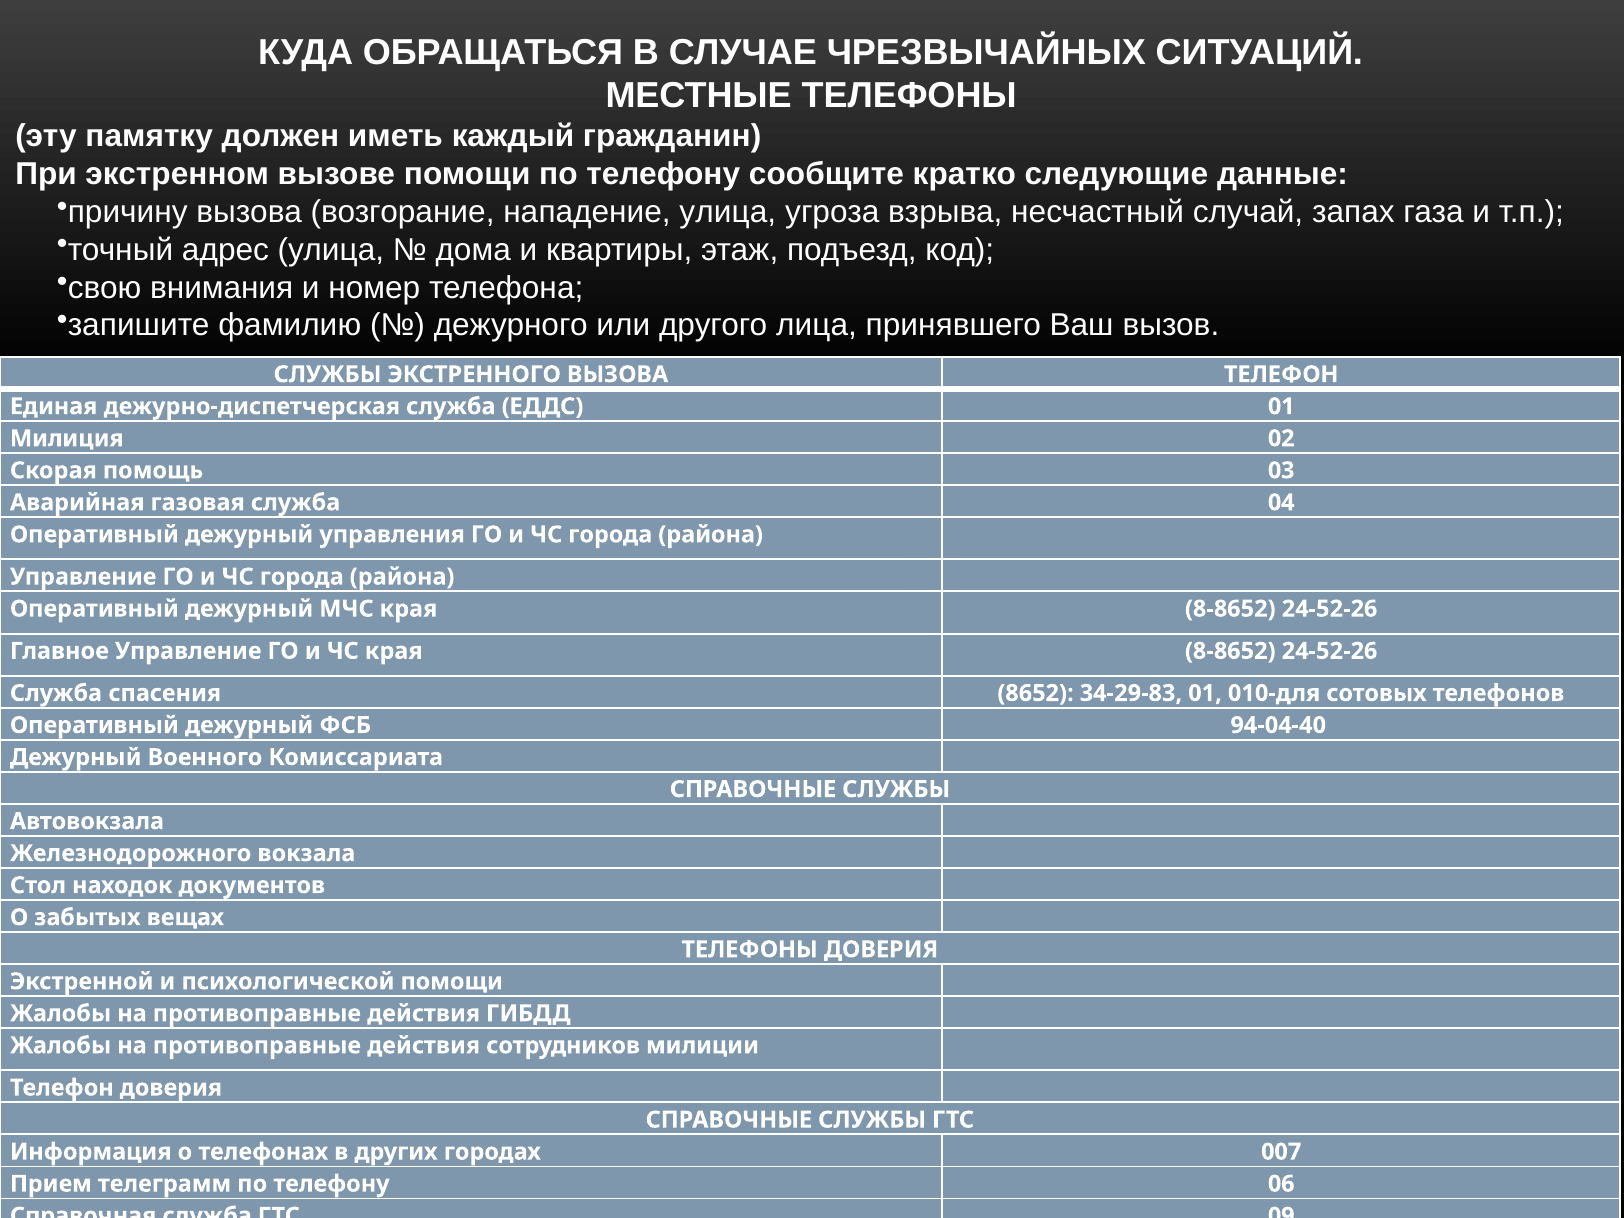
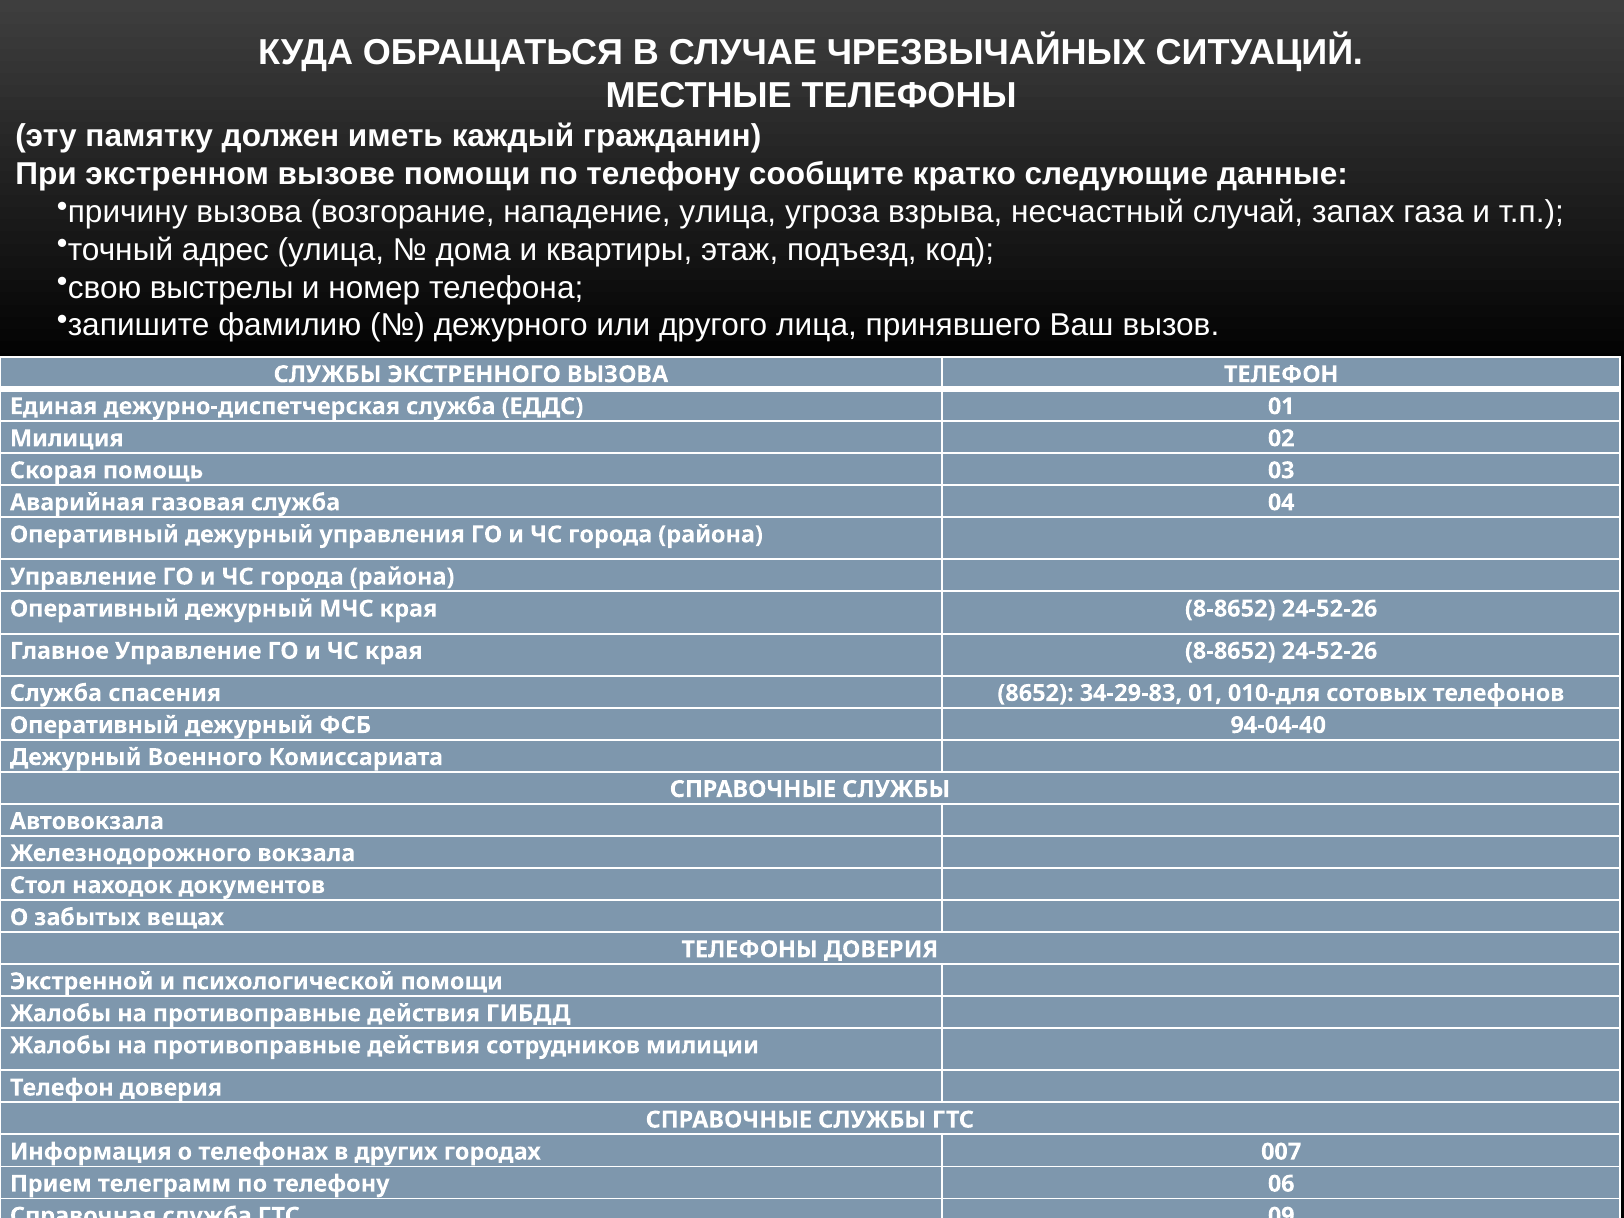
внимания: внимания -> выстрелы
